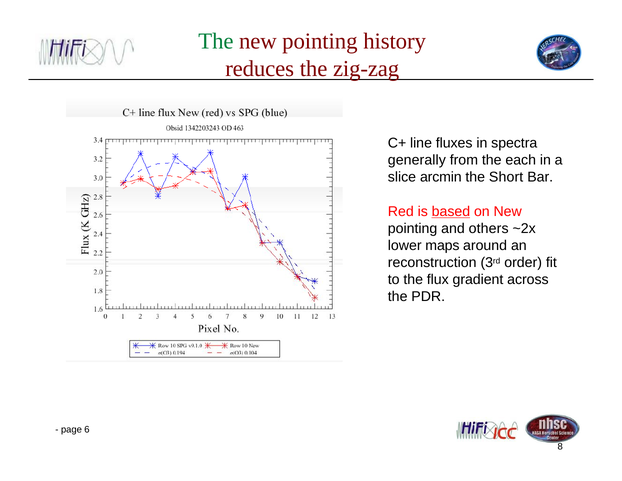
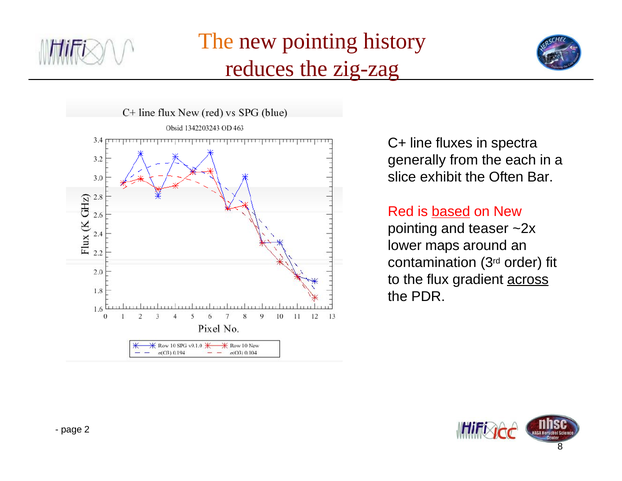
The at (216, 41) colour: green -> orange
arcmin: arcmin -> exhibit
Short: Short -> Often
others: others -> teaser
reconstruction: reconstruction -> contamination
across underline: none -> present
6: 6 -> 2
